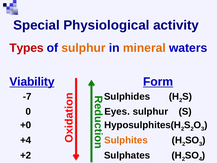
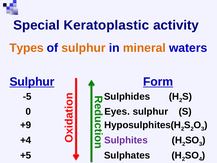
Physiological: Physiological -> Keratoplastic
Types colour: red -> orange
Viability at (32, 82): Viability -> Sulphur
-7: -7 -> -5
+0: +0 -> +9
Sulphites colour: orange -> purple
+2: +2 -> +5
